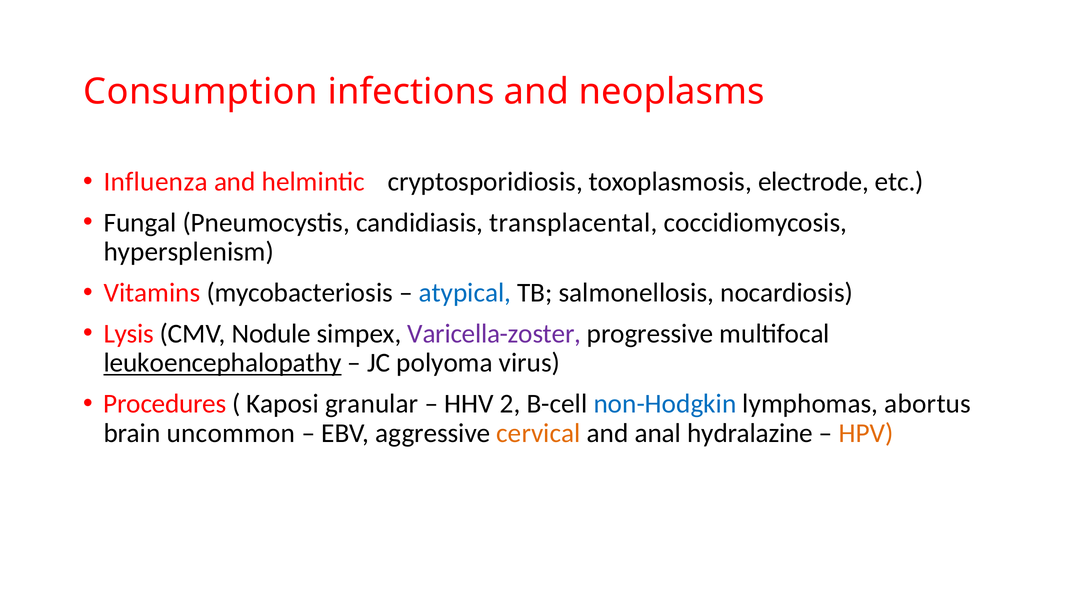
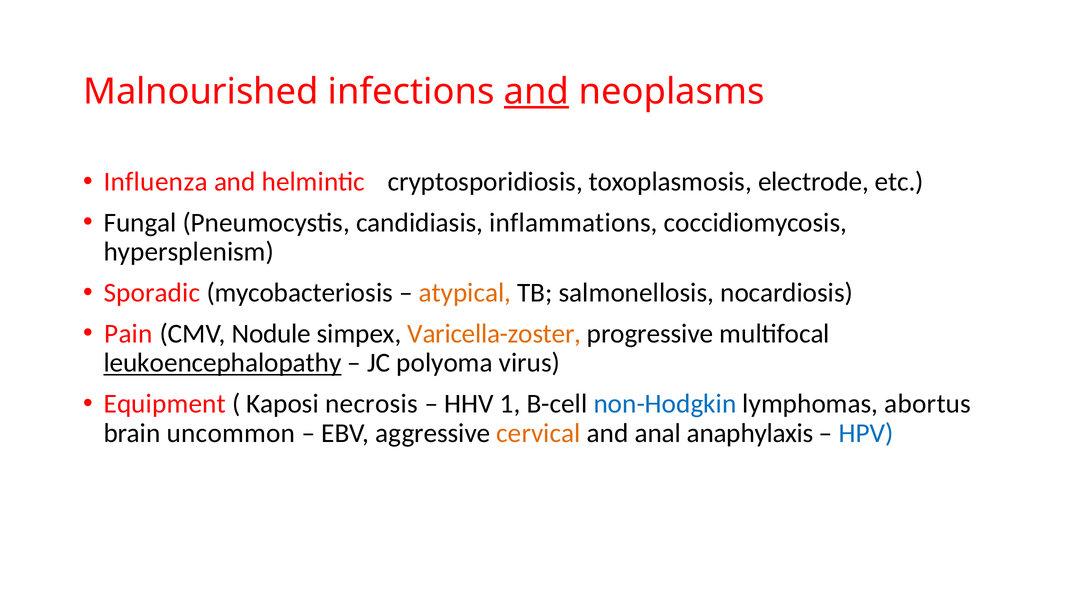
Consumption: Consumption -> Malnourished
and at (537, 92) underline: none -> present
transplacental: transplacental -> inflammations
Vitamins: Vitamins -> Sporadic
atypical colour: blue -> orange
Lysis: Lysis -> Pain
Varicella-zoster colour: purple -> orange
Procedures: Procedures -> Equipment
granular: granular -> necrosis
2: 2 -> 1
hydralazine: hydralazine -> anaphylaxis
HPV colour: orange -> blue
